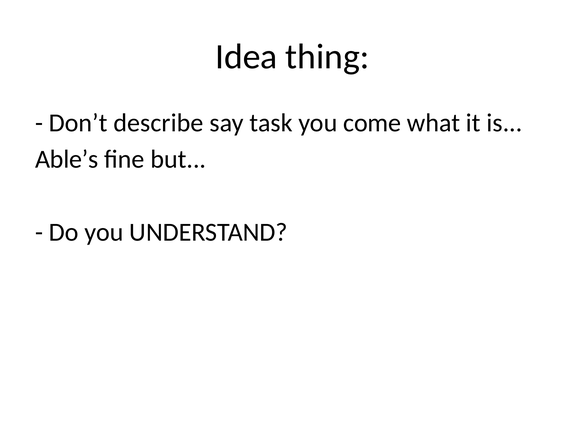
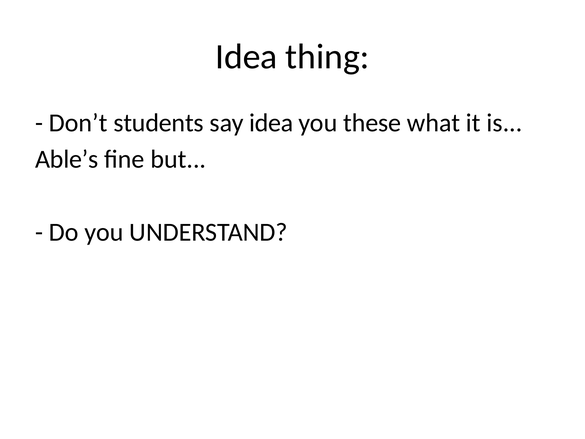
describe: describe -> students
say task: task -> idea
come: come -> these
